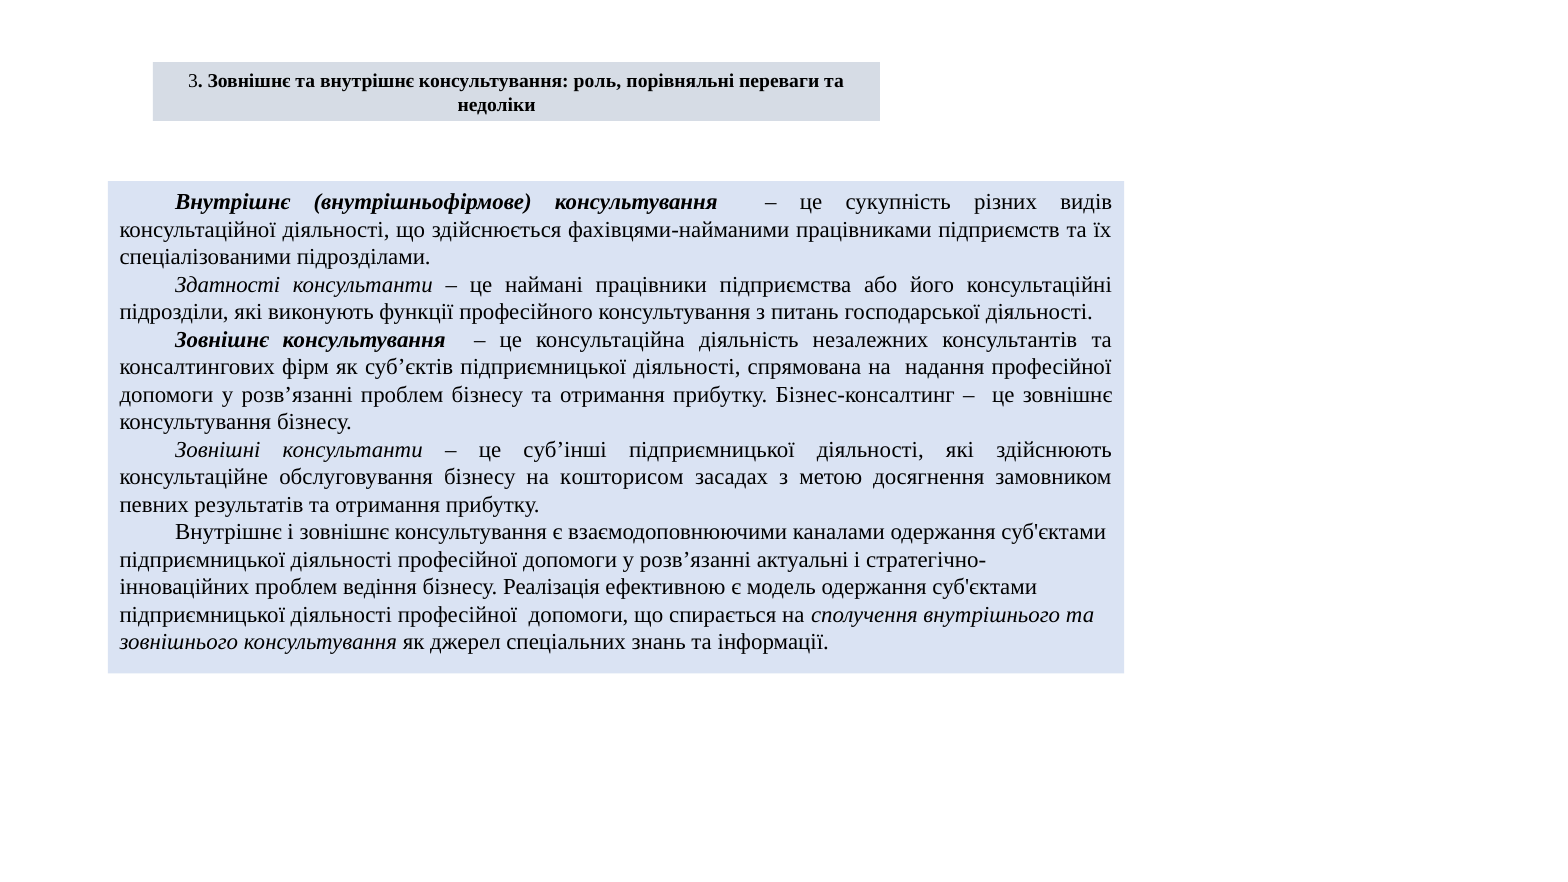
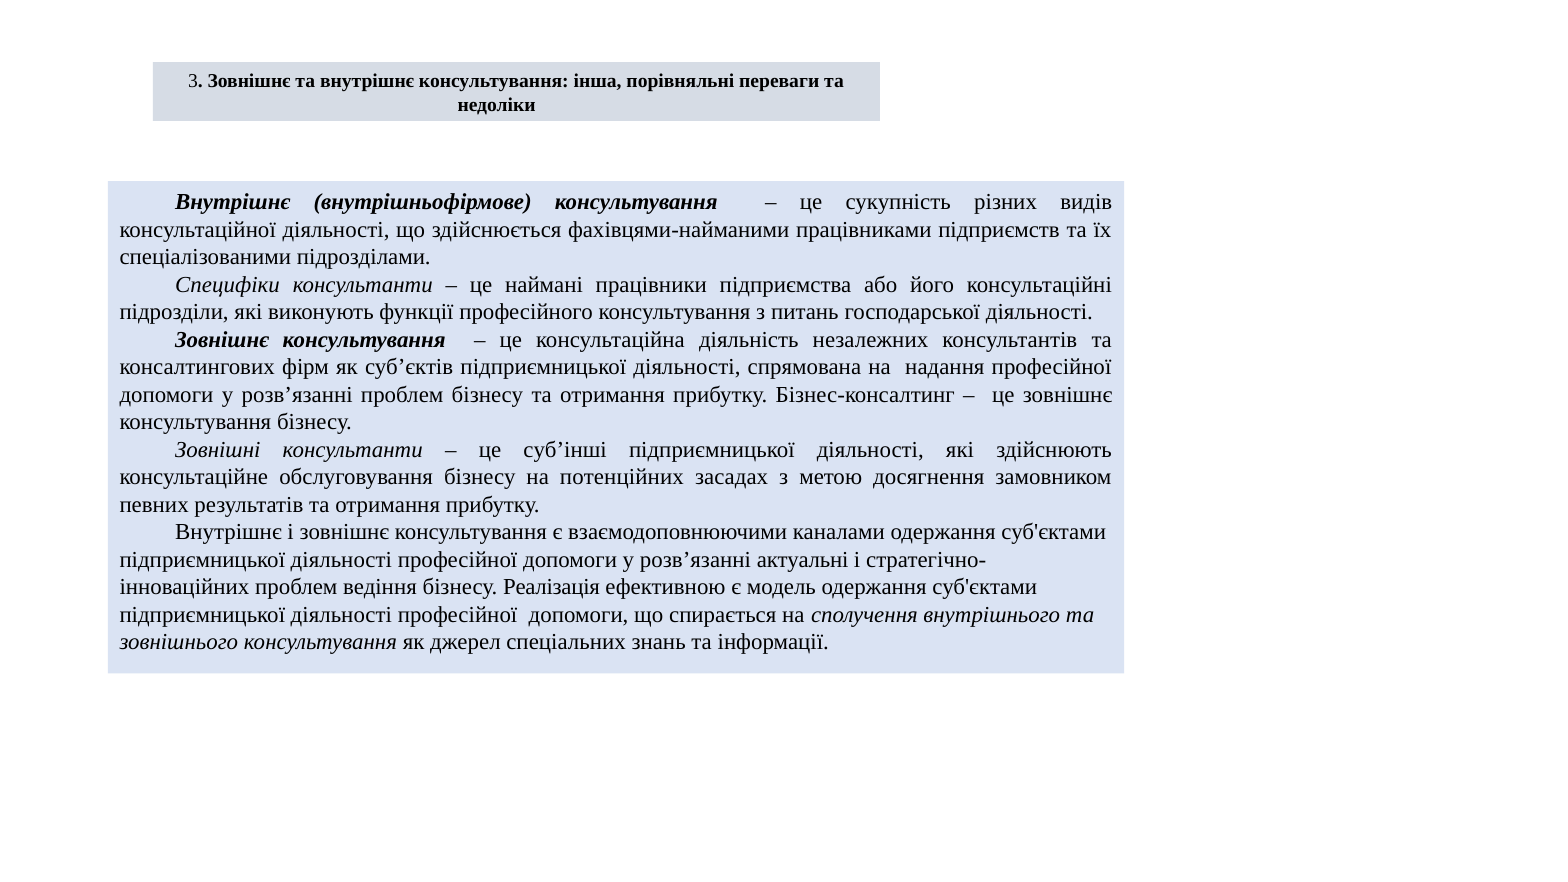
роль: роль -> інша
Здатності: Здатності -> Специфіки
кошторисом: кошторисом -> потенційних
